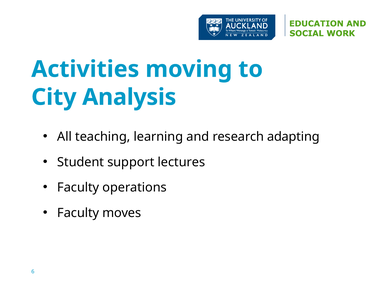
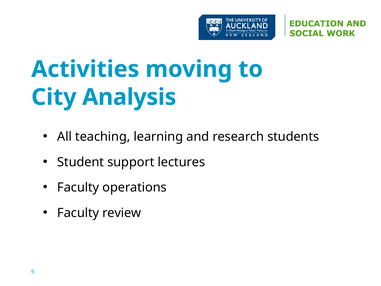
adapting: adapting -> students
moves: moves -> review
